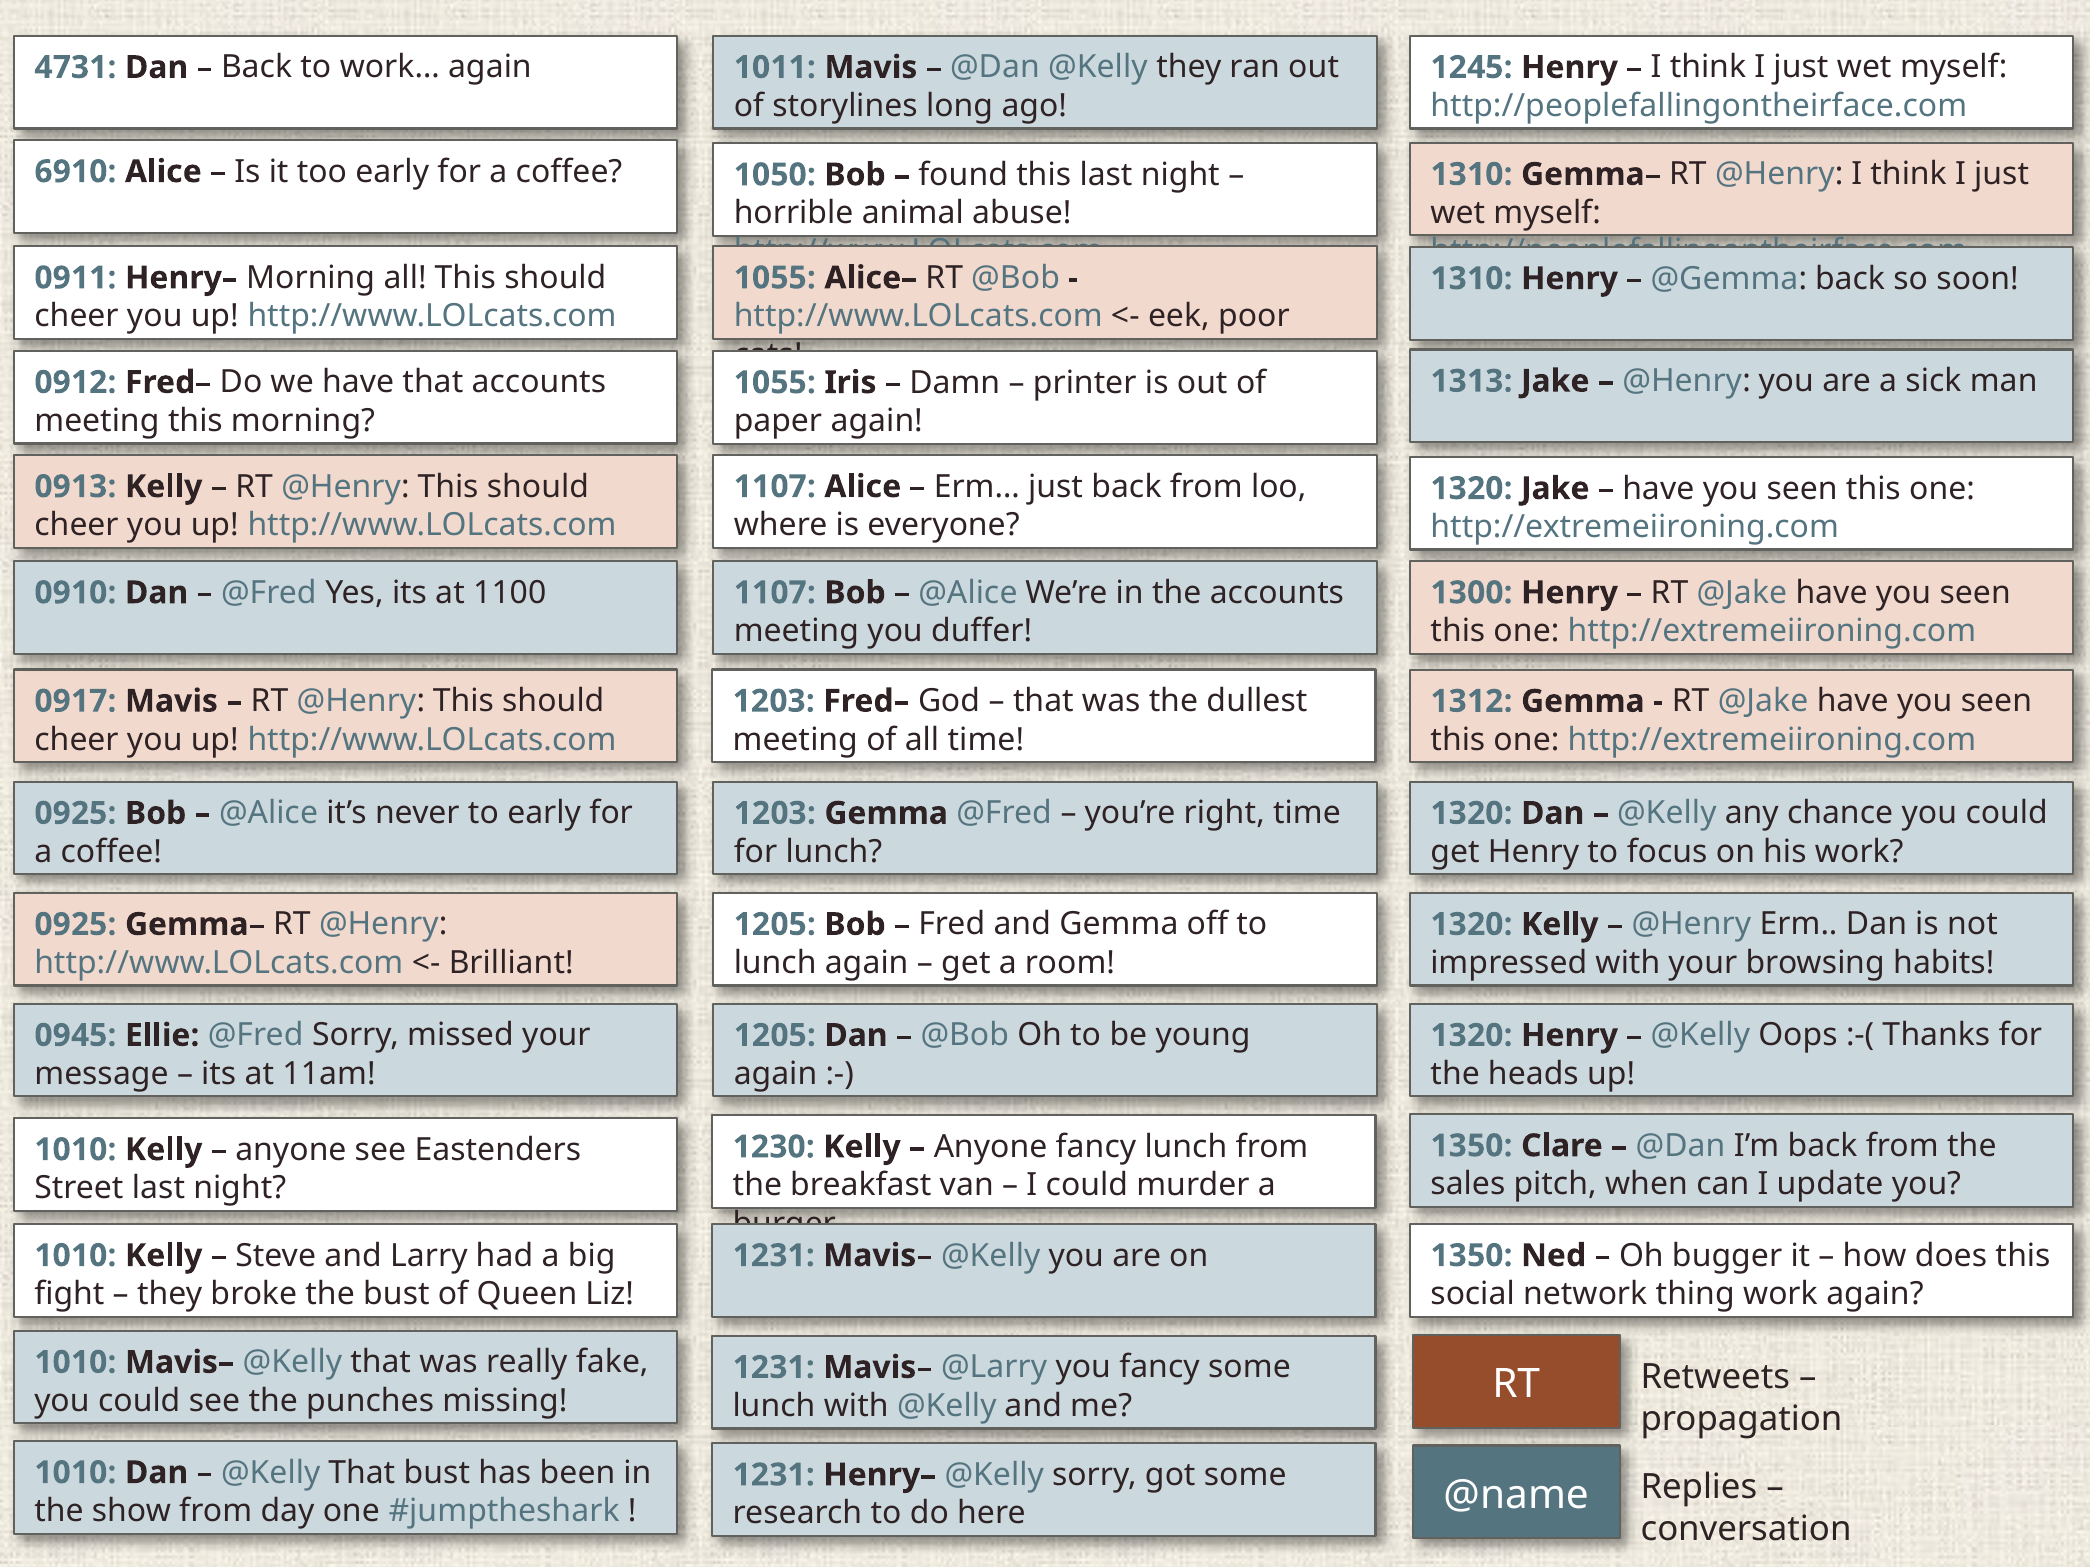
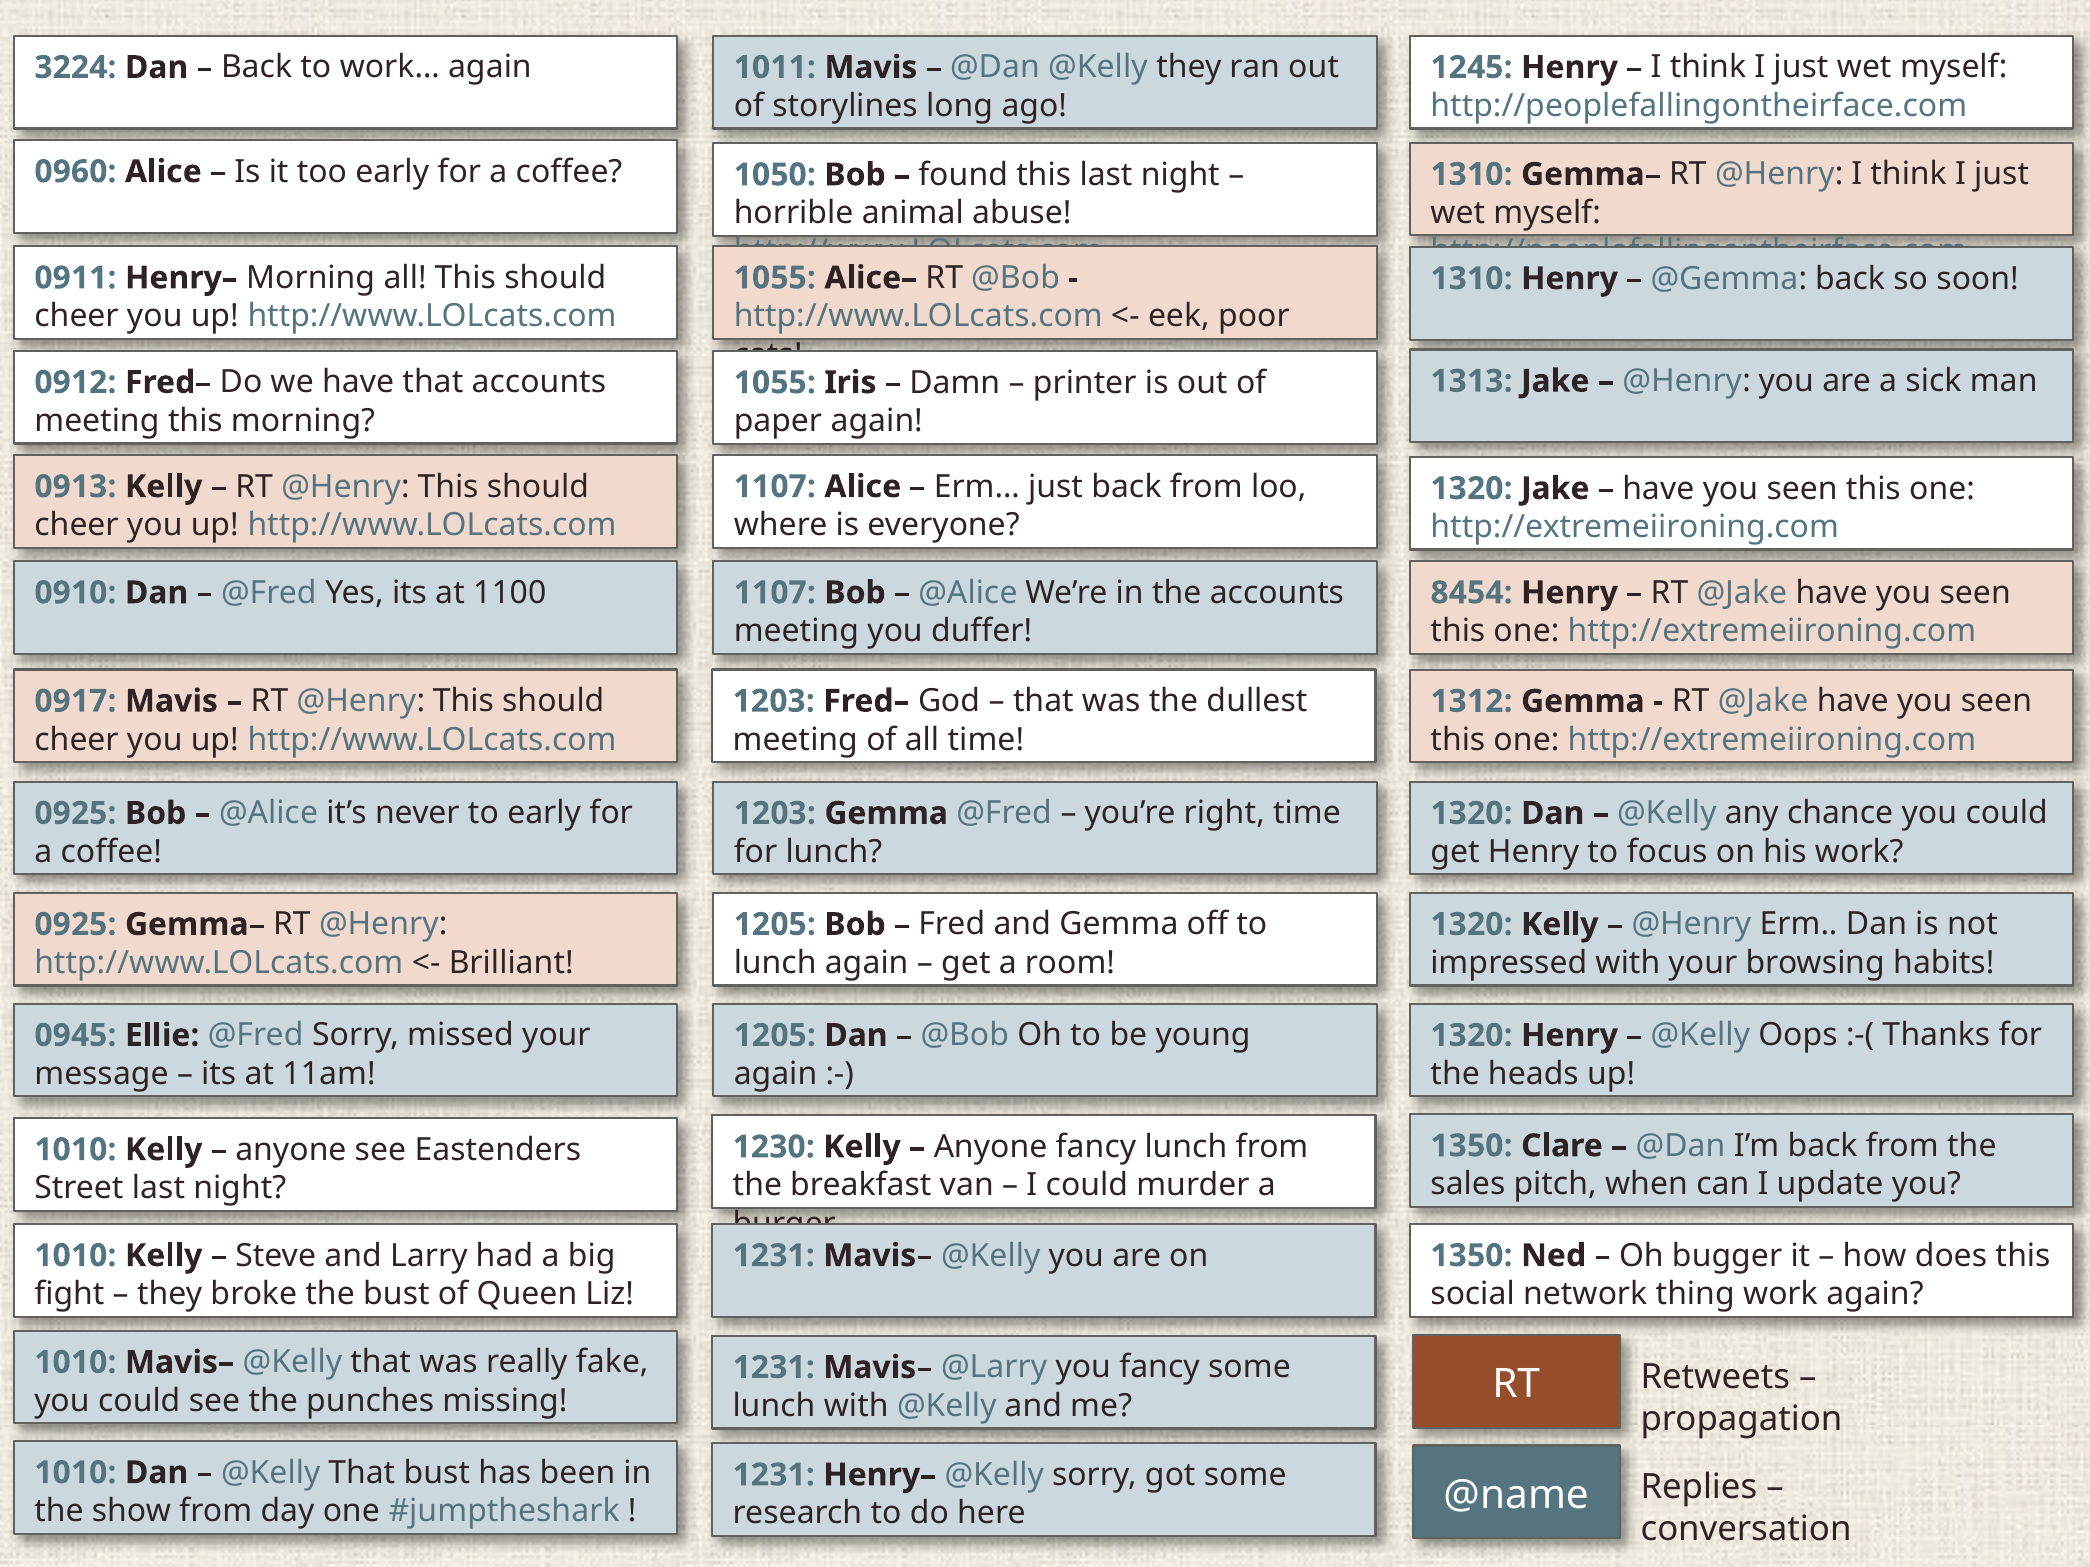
4731: 4731 -> 3224
6910: 6910 -> 0960
1300: 1300 -> 8454
